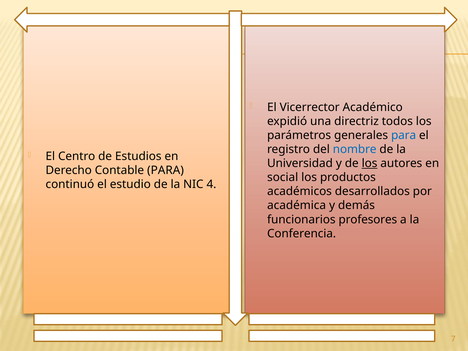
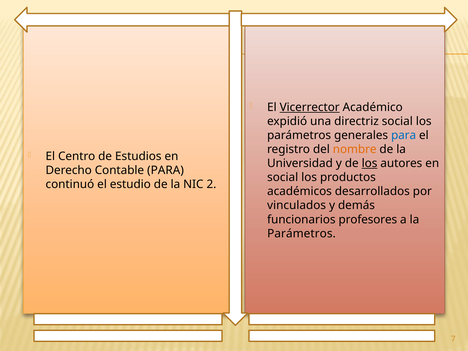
Vicerrector underline: none -> present
directriz todos: todos -> social
nombre colour: blue -> orange
4: 4 -> 2
académica: académica -> vinculados
Conferencia at (302, 234): Conferencia -> Parámetros
